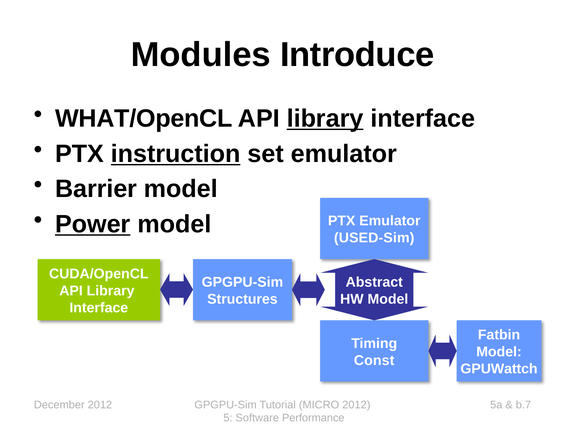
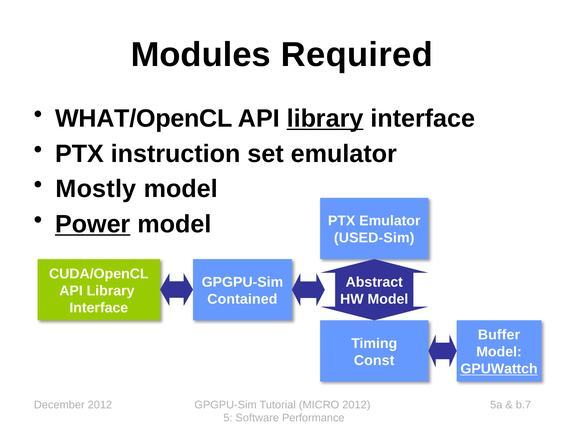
Introduce: Introduce -> Required
instruction underline: present -> none
Barrier: Barrier -> Mostly
Structures: Structures -> Contained
Fatbin: Fatbin -> Buffer
GPUWattch underline: none -> present
